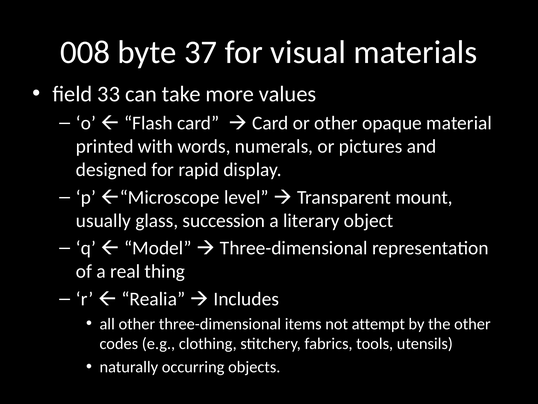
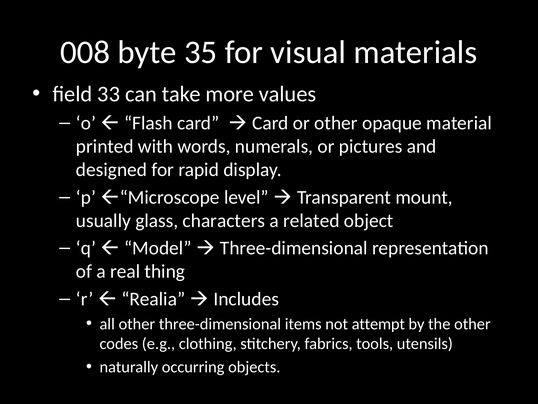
37: 37 -> 35
succession: succession -> characters
literary: literary -> related
